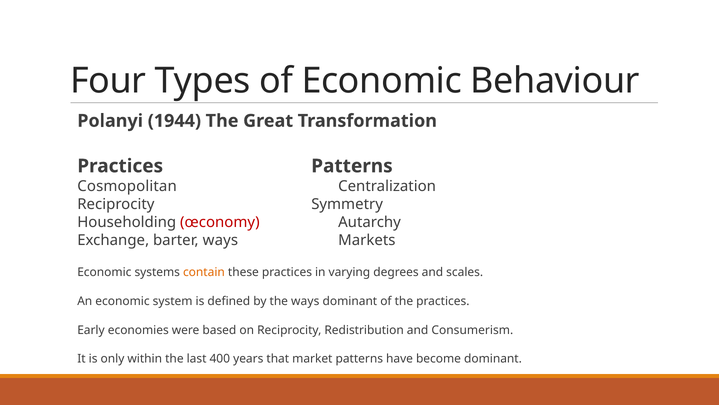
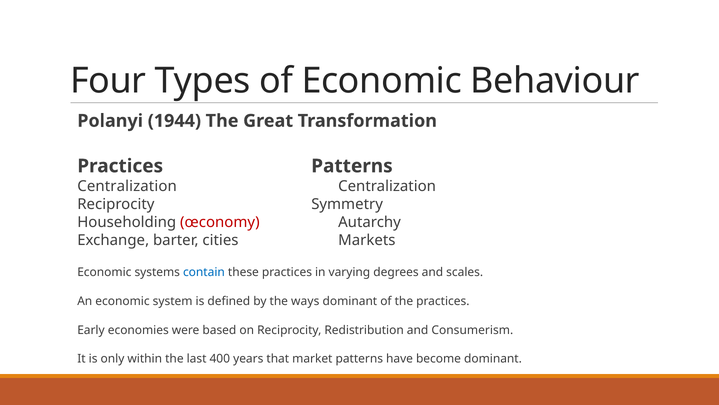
Cosmopolitan at (127, 186): Cosmopolitan -> Centralization
barter ways: ways -> cities
contain colour: orange -> blue
